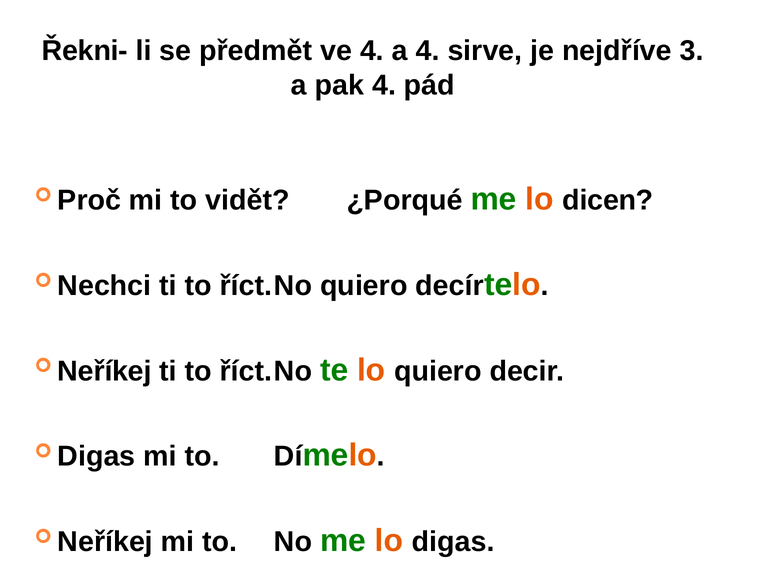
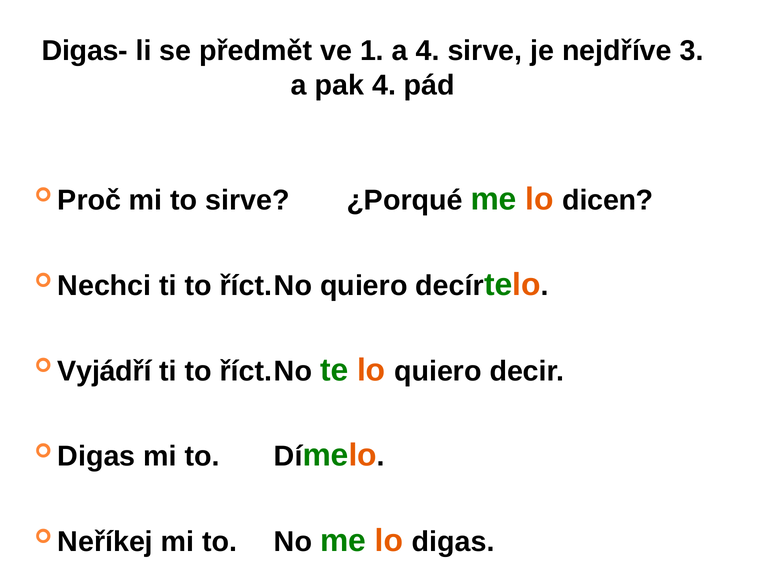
Řekni-: Řekni- -> Digas-
ve 4: 4 -> 1
to vidět: vidět -> sirve
Neříkej at (105, 371): Neříkej -> Vyjádří
